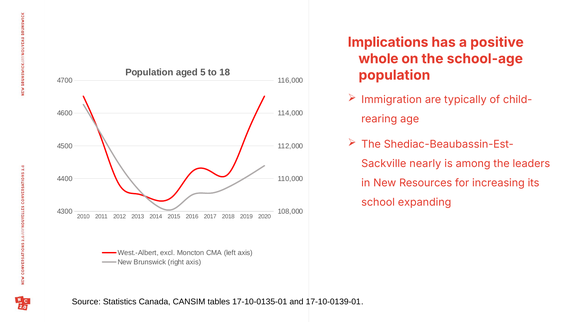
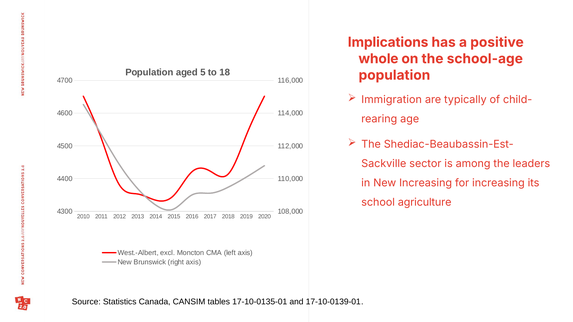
nearly: nearly -> sector
New Resources: Resources -> Increasing
expanding: expanding -> agriculture
